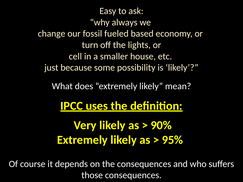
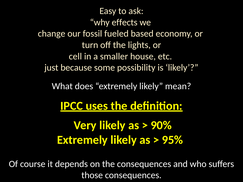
always: always -> effects
